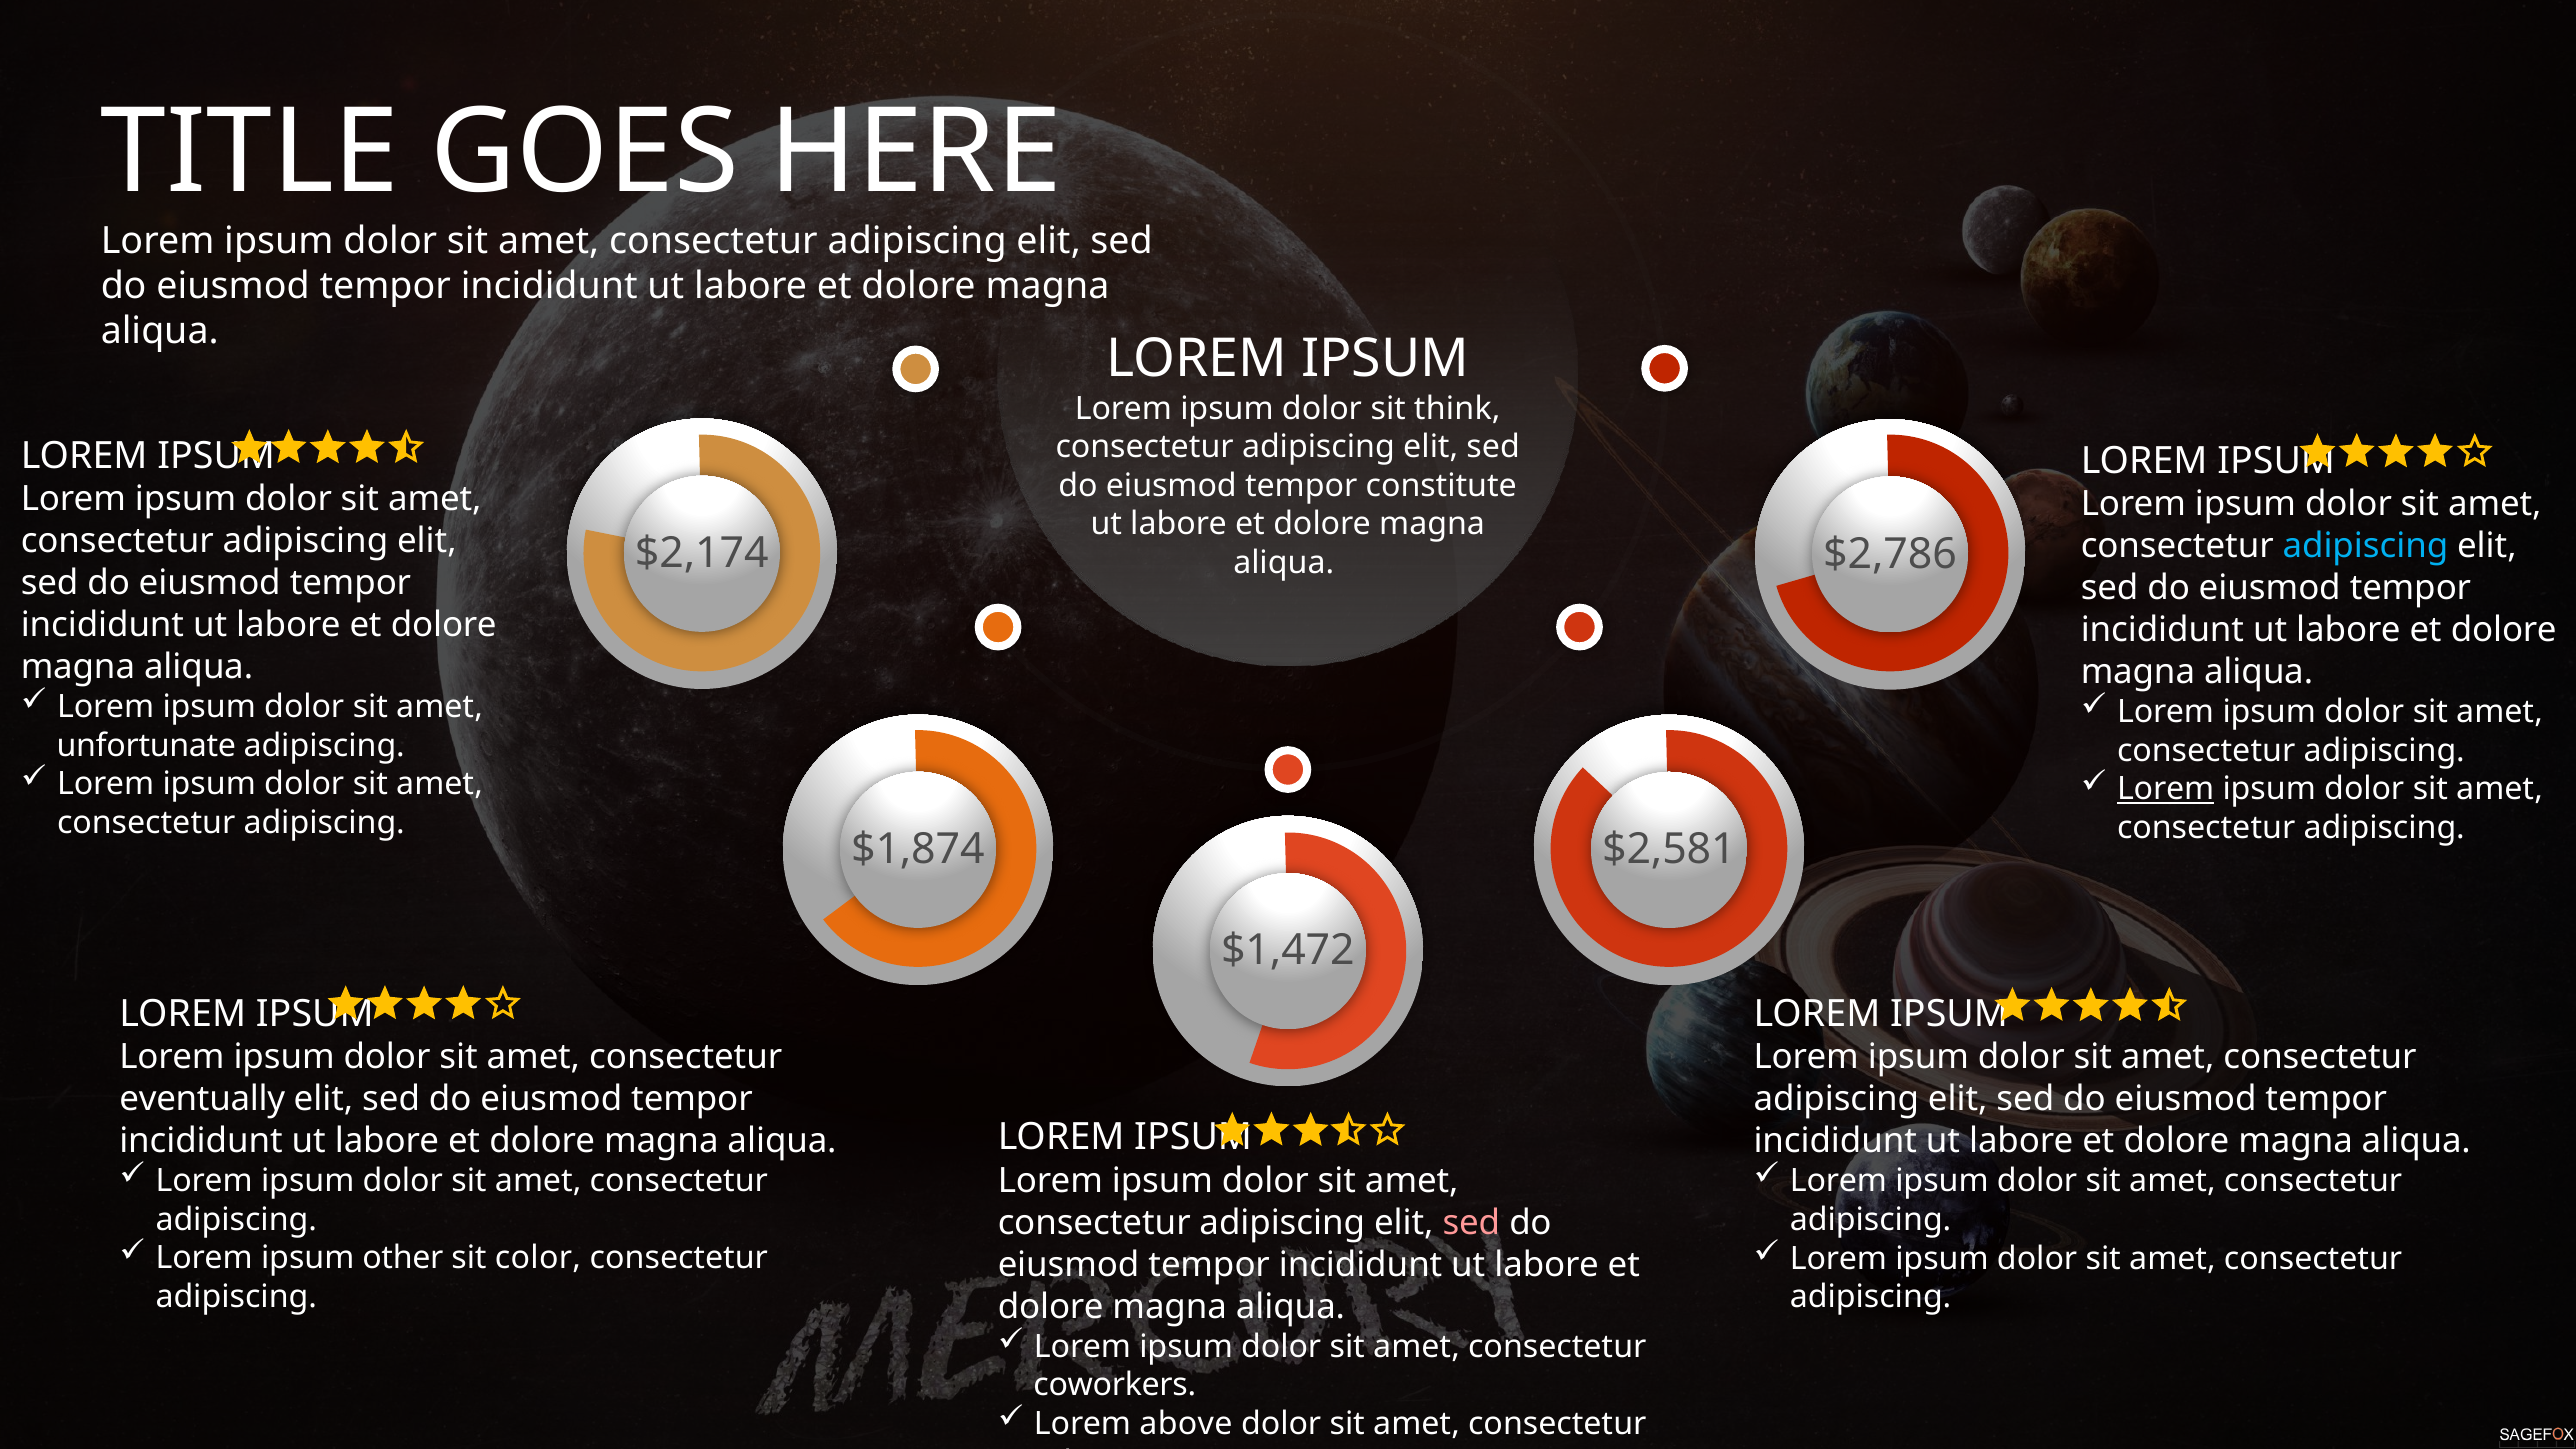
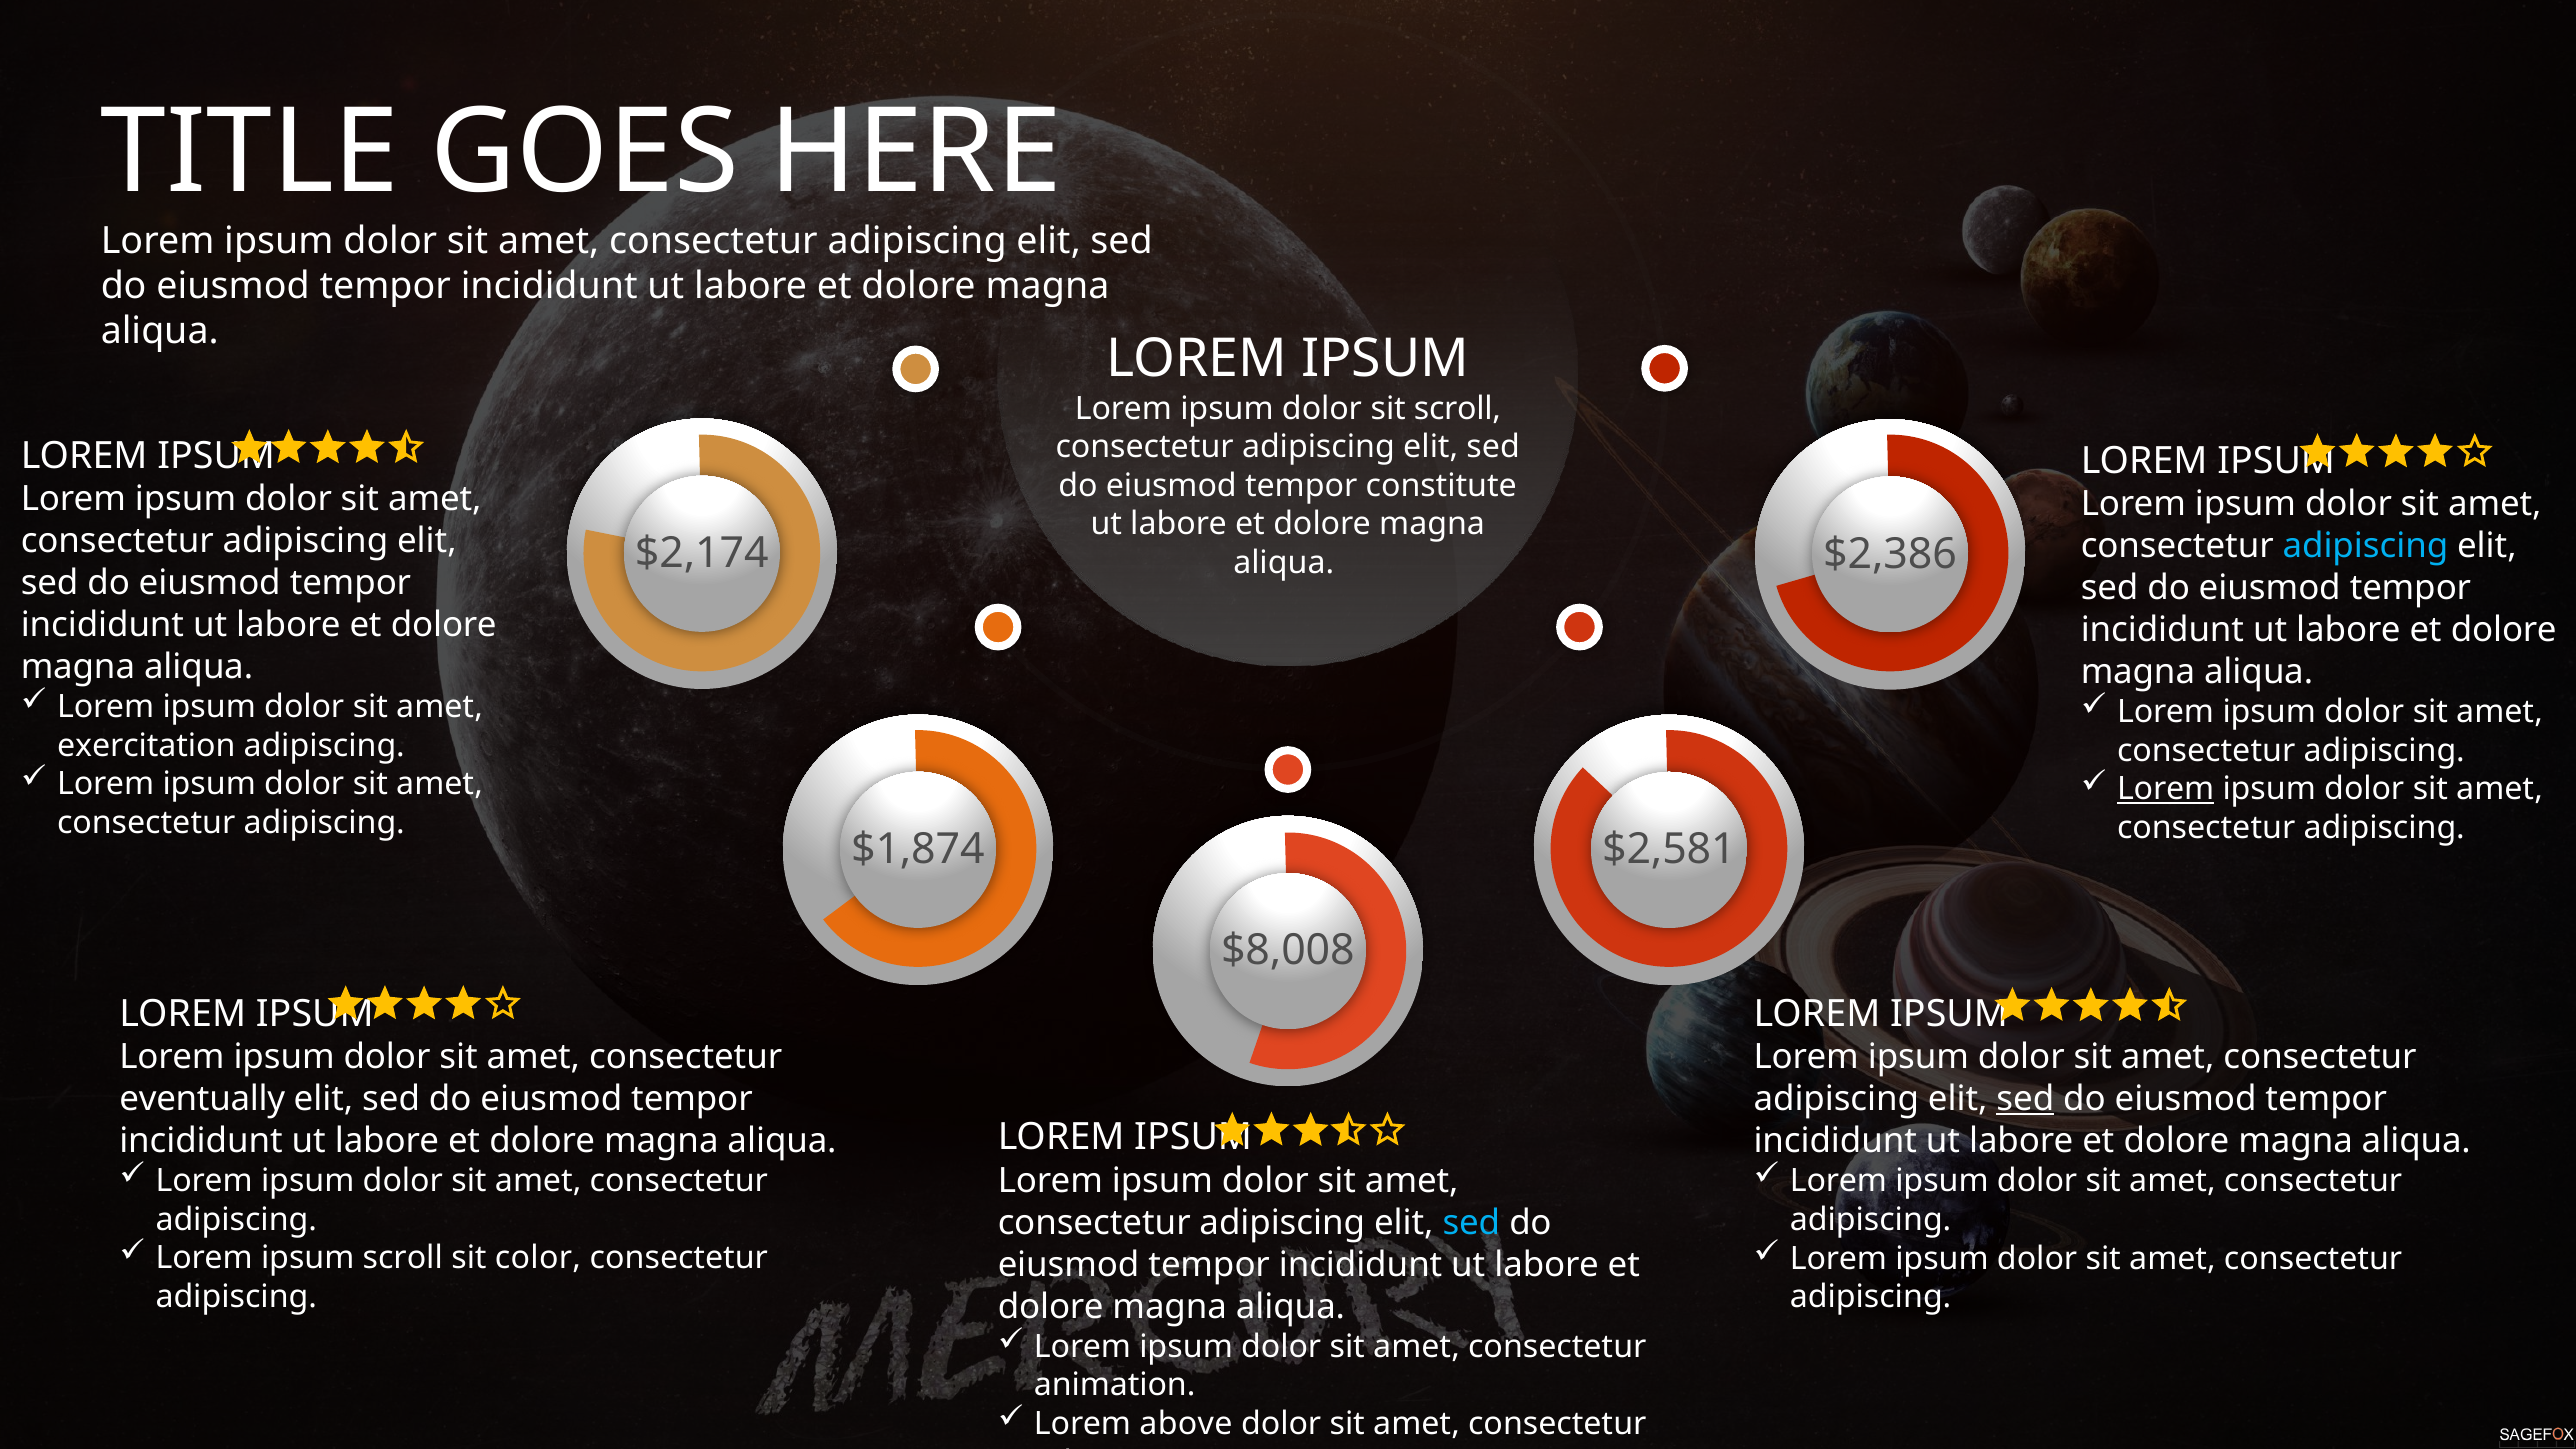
sit think: think -> scroll
$2,786: $2,786 -> $2,386
unfortunate: unfortunate -> exercitation
$1,472: $1,472 -> $8,008
sed at (2025, 1099) underline: none -> present
sed at (1471, 1223) colour: pink -> light blue
ipsum other: other -> scroll
coworkers: coworkers -> animation
